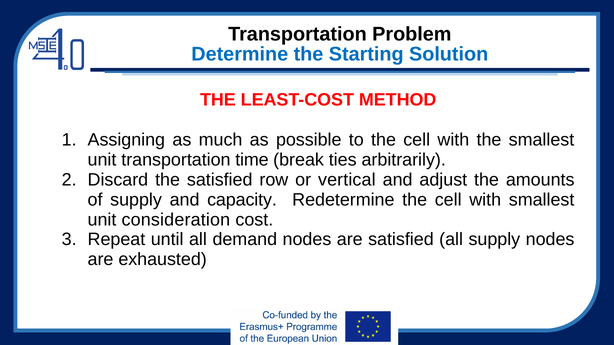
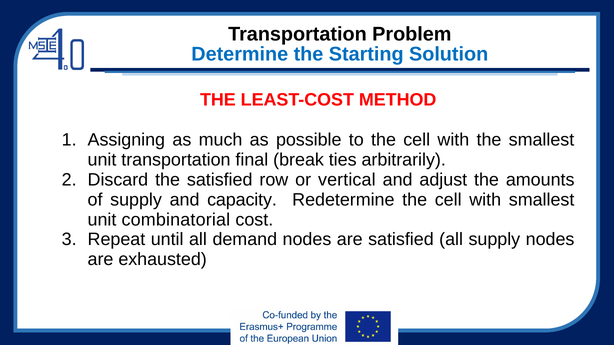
time: time -> final
consideration: consideration -> combinatorial
